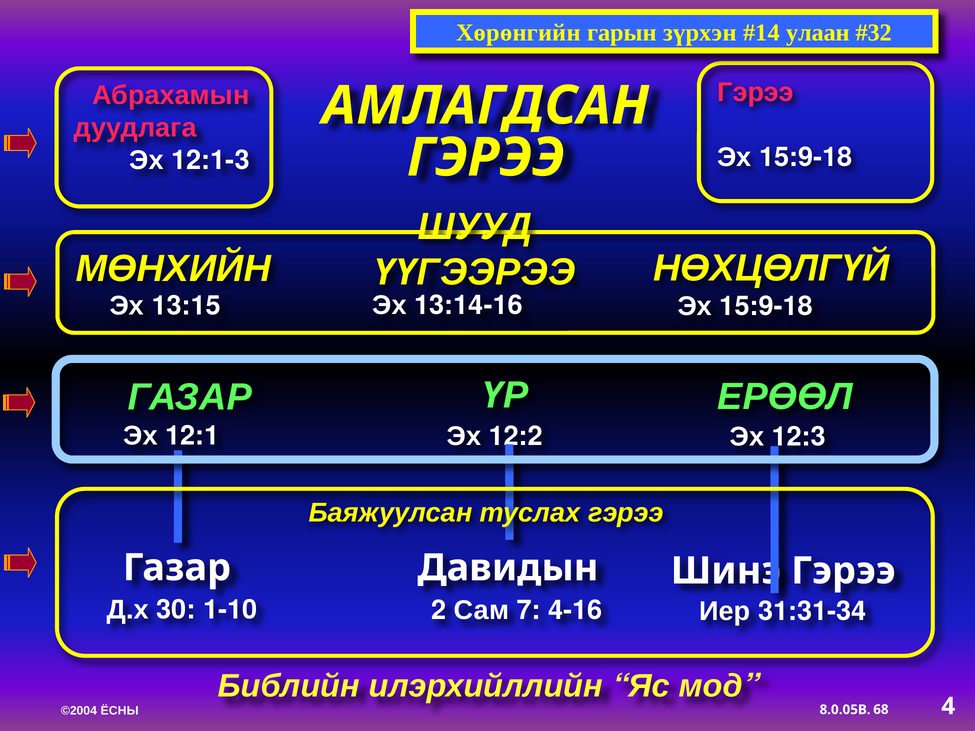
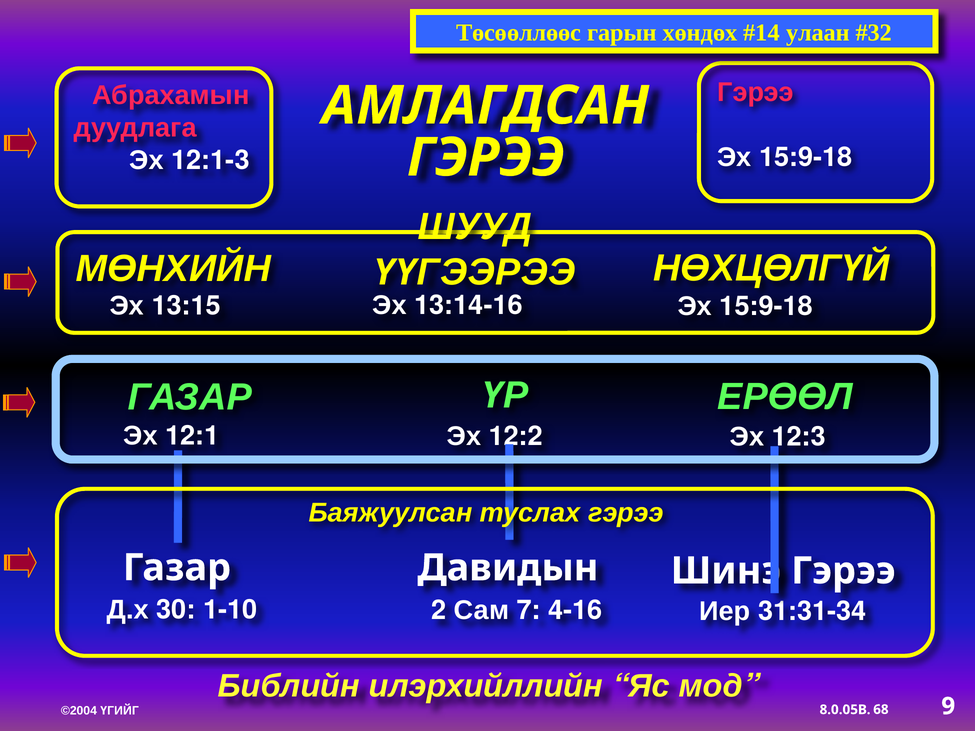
Хөрөнгийн: Хөрөнгийн -> Төсөөллөөс
зүрхэн: зүрхэн -> хөндөх
ЁСНЫ: ЁСНЫ -> ҮГИЙГ
4: 4 -> 9
